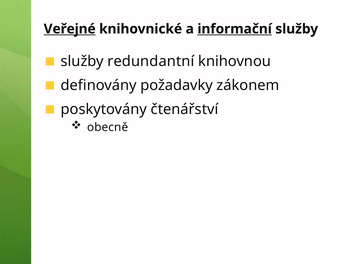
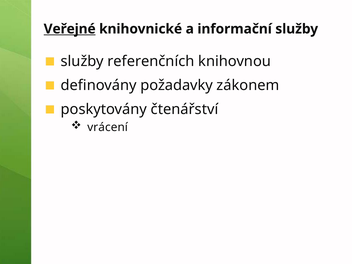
informační underline: present -> none
redundantní: redundantní -> referenčních
obecně: obecně -> vrácení
